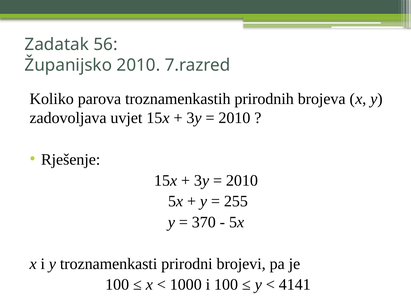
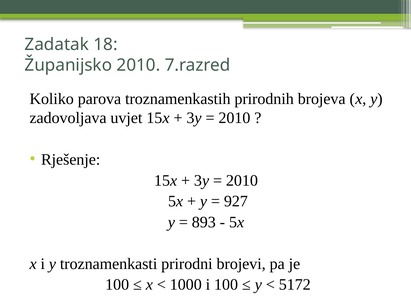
56: 56 -> 18
255: 255 -> 927
370: 370 -> 893
4141: 4141 -> 5172
